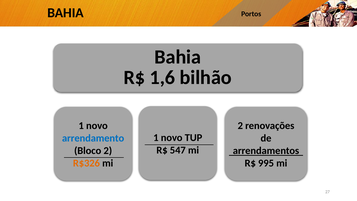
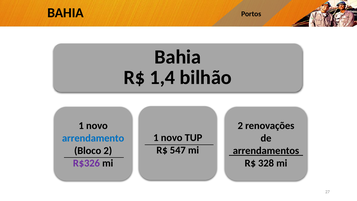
1,6: 1,6 -> 1,4
R$326 colour: orange -> purple
995: 995 -> 328
